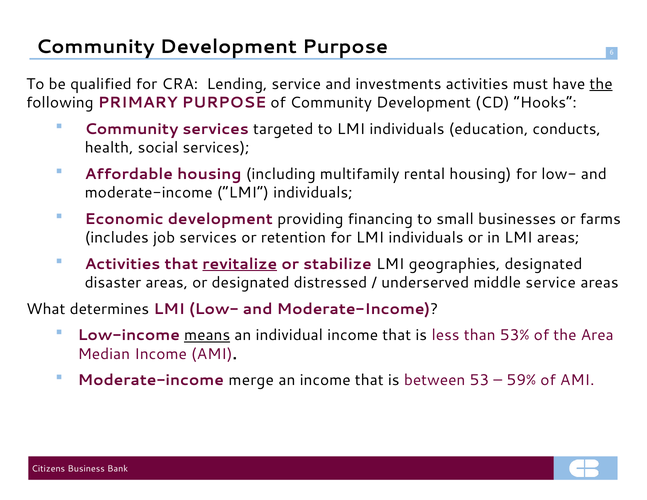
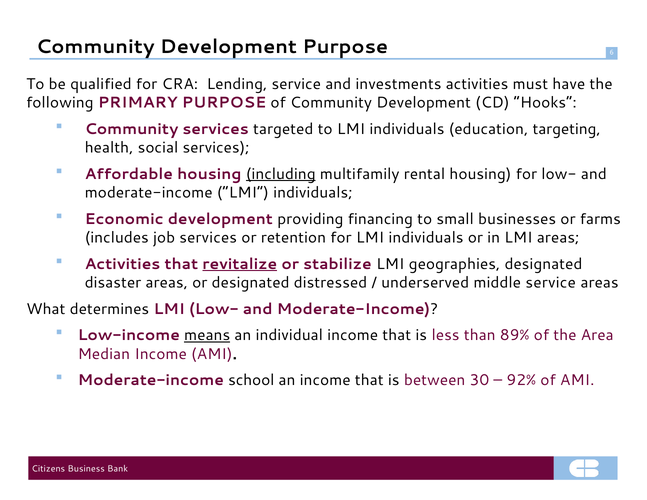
the at (601, 84) underline: present -> none
conducts: conducts -> targeting
including underline: none -> present
53%: 53% -> 89%
merge: merge -> school
53: 53 -> 30
59%: 59% -> 92%
